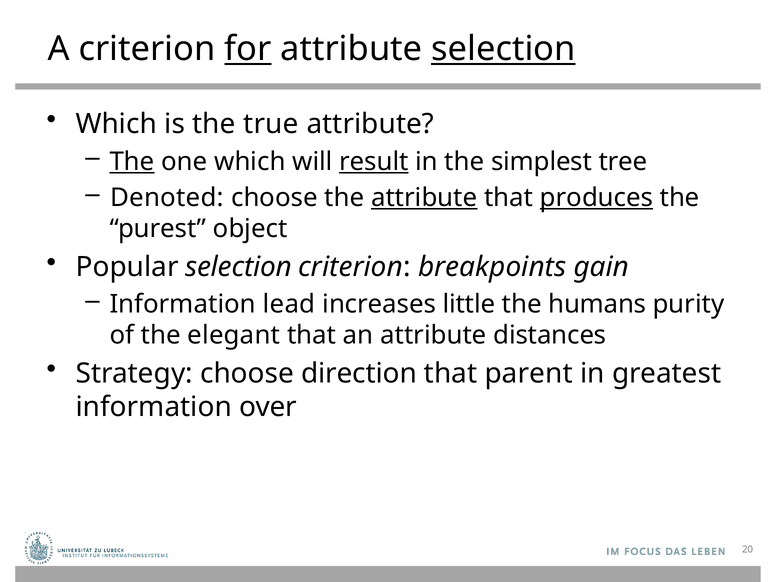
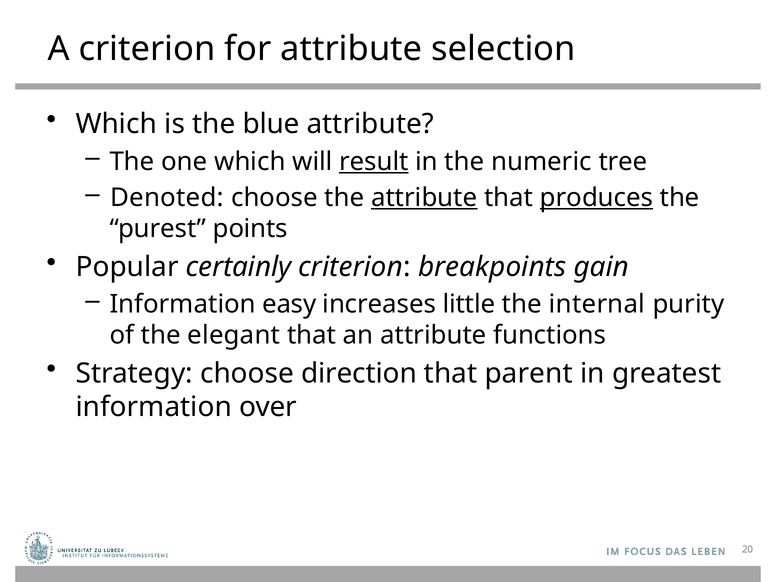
for underline: present -> none
selection at (503, 49) underline: present -> none
true: true -> blue
The at (132, 162) underline: present -> none
simplest: simplest -> numeric
object: object -> points
Popular selection: selection -> certainly
lead: lead -> easy
humans: humans -> internal
distances: distances -> functions
